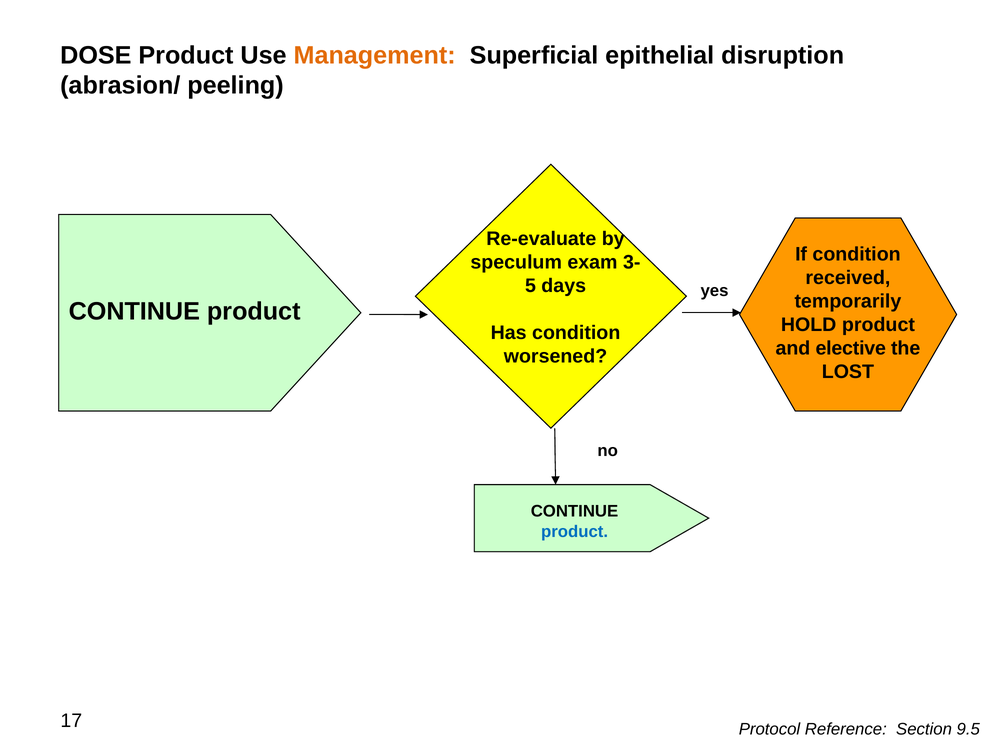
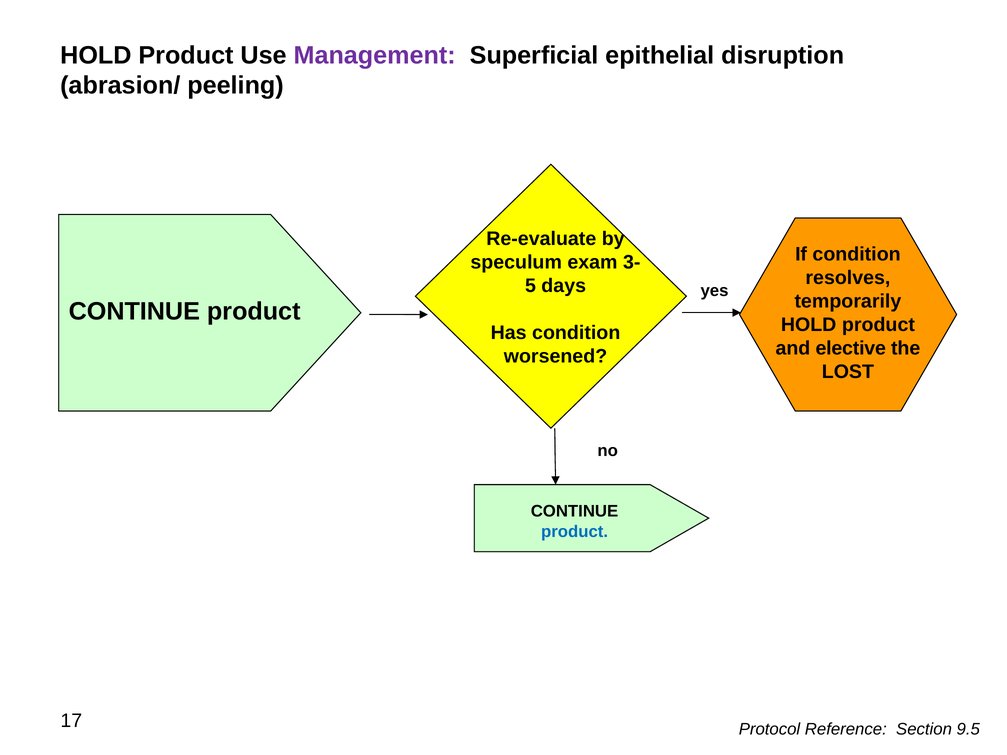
DOSE at (96, 55): DOSE -> HOLD
Management colour: orange -> purple
received: received -> resolves
